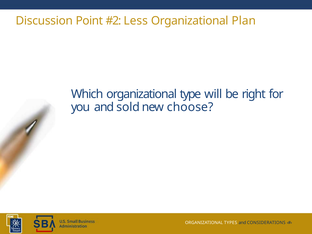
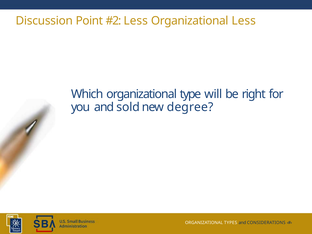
Organizational Plan: Plan -> Less
choose: choose -> degree
